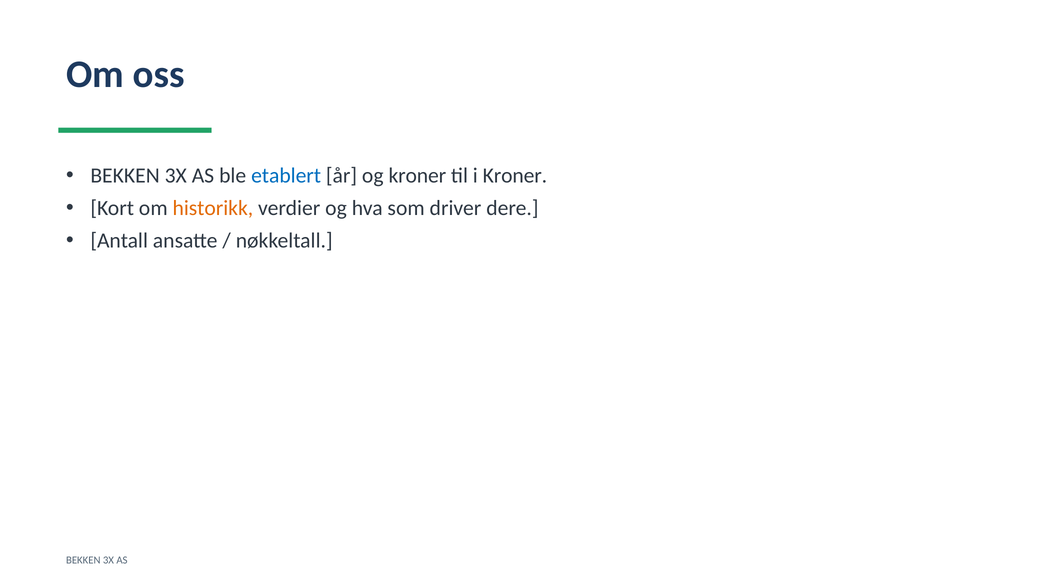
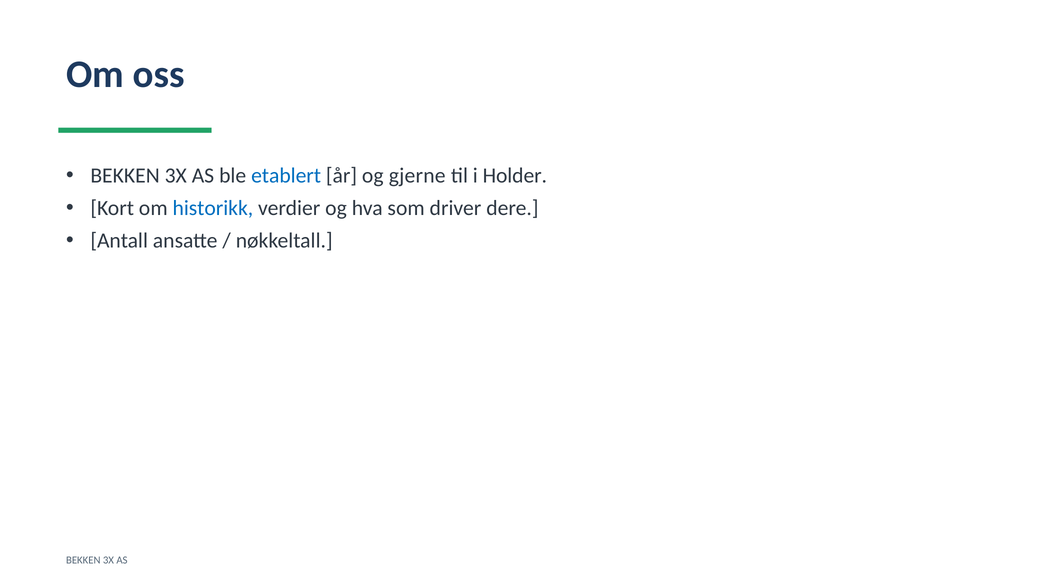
og kroner: kroner -> gjerne
i Kroner: Kroner -> Holder
historikk colour: orange -> blue
